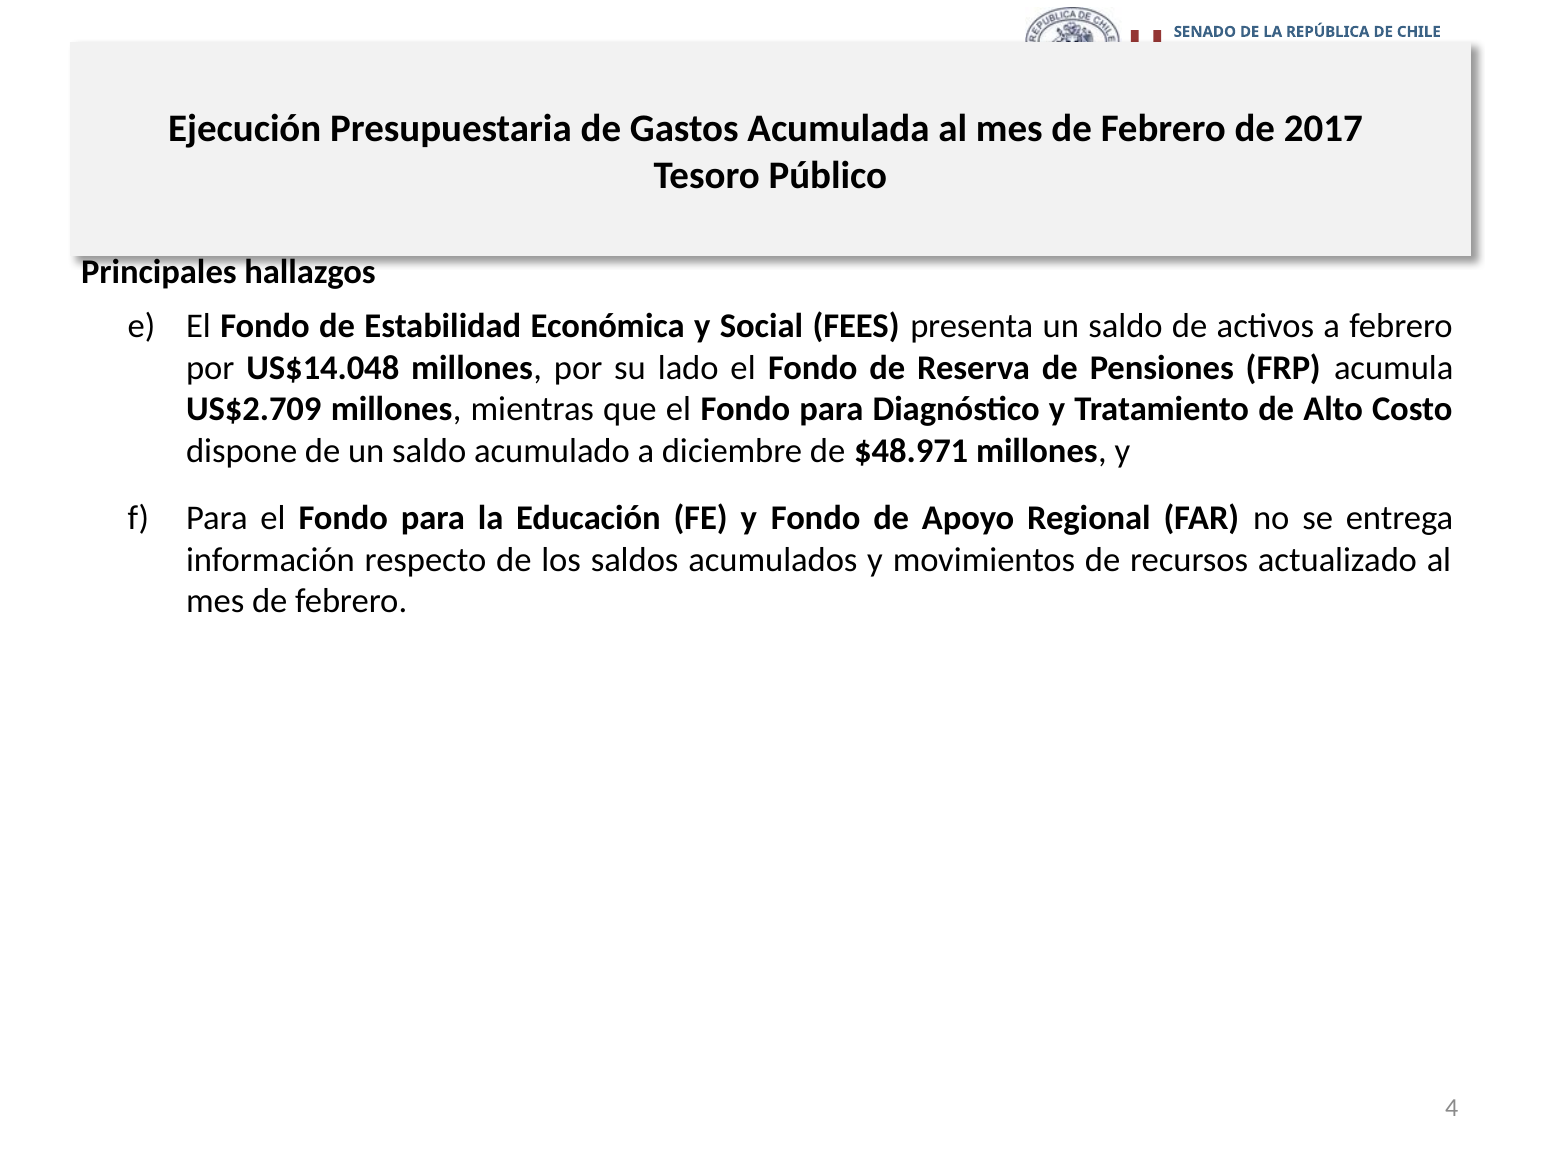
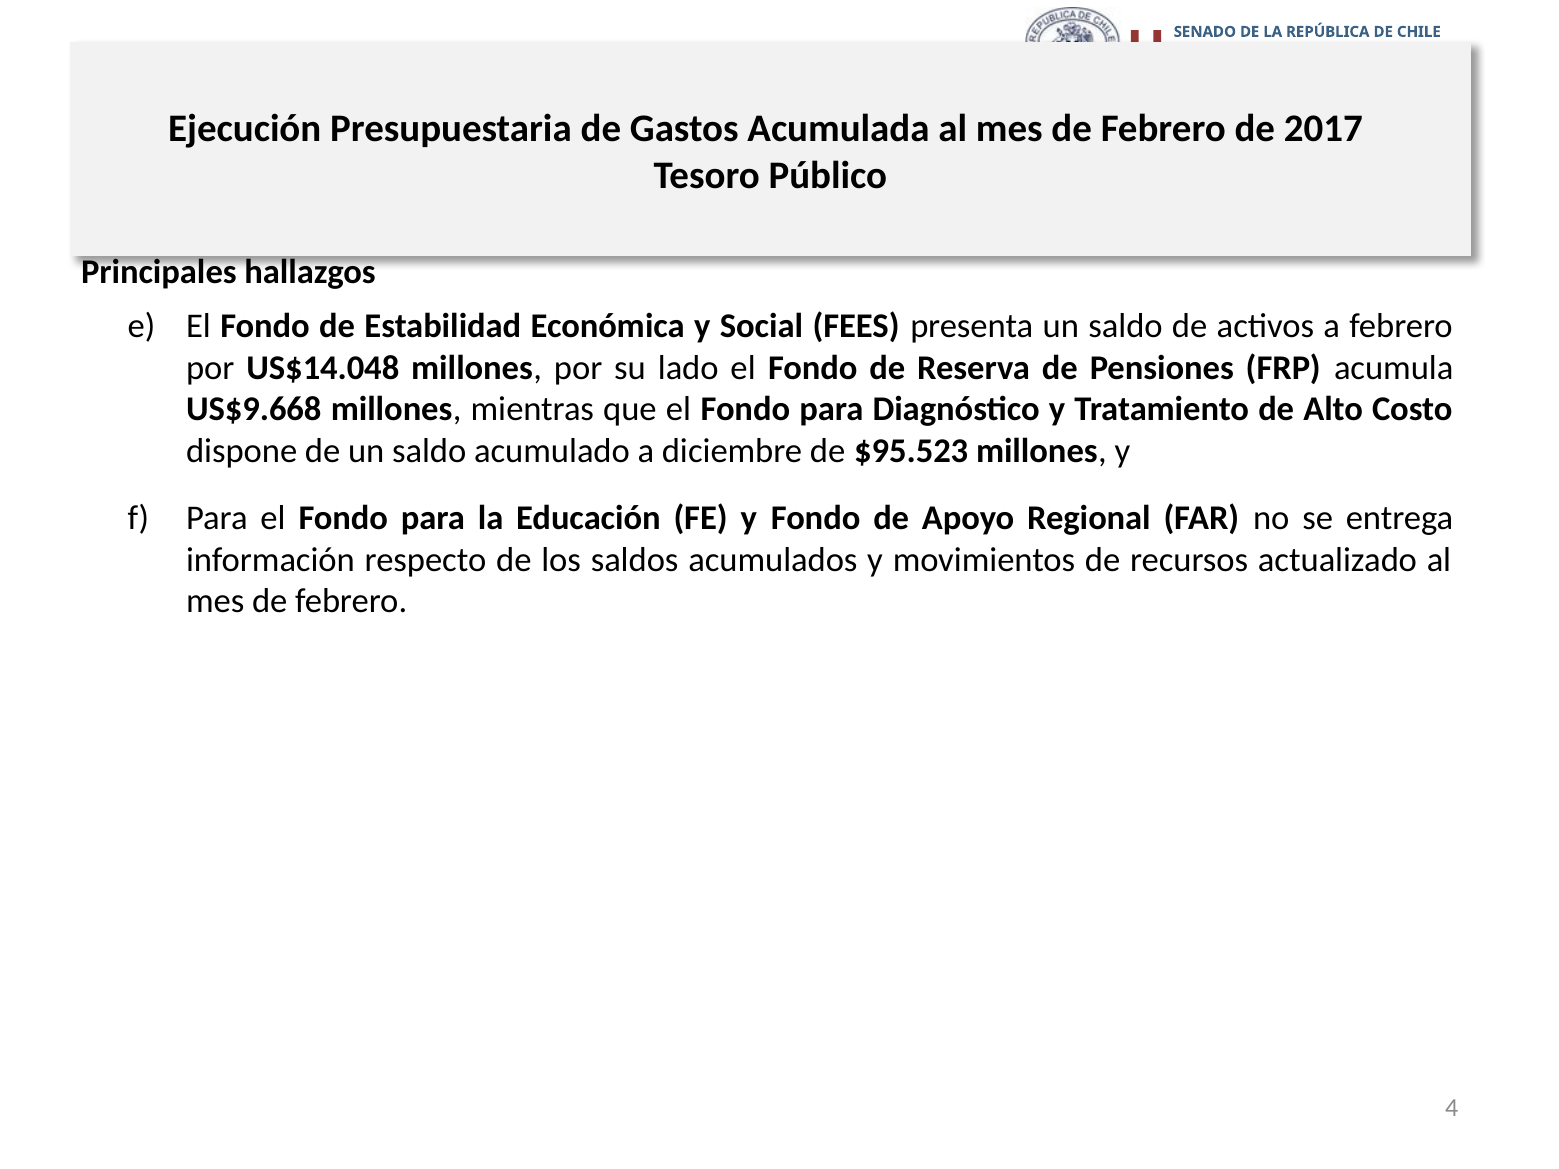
US$2.709: US$2.709 -> US$9.668
$48.971: $48.971 -> $95.523
